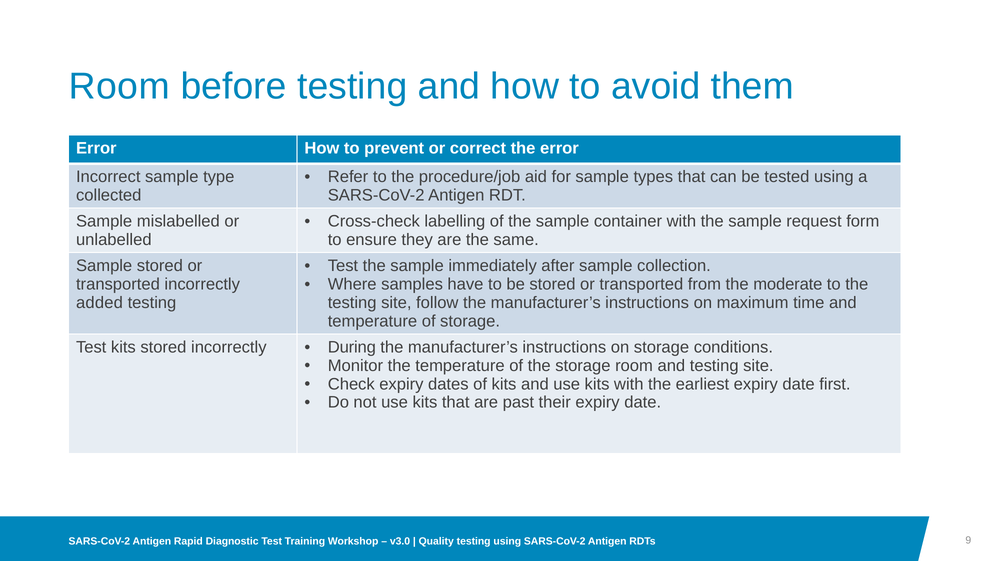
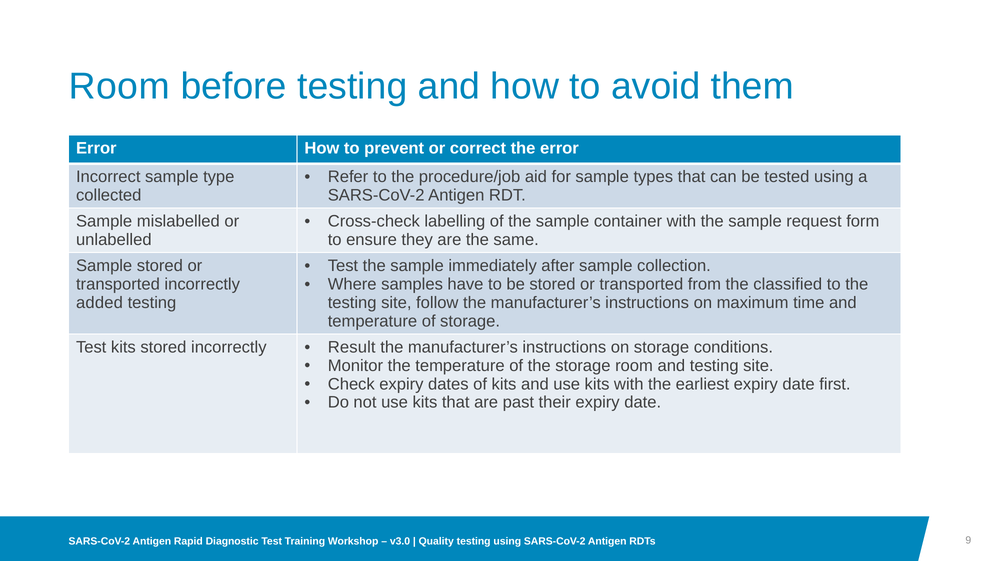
moderate: moderate -> classified
During: During -> Result
